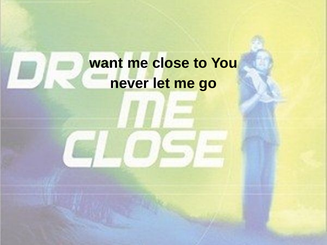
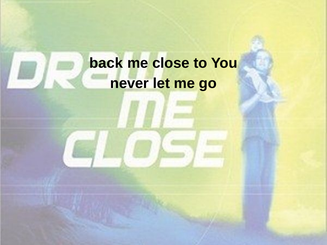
want: want -> back
